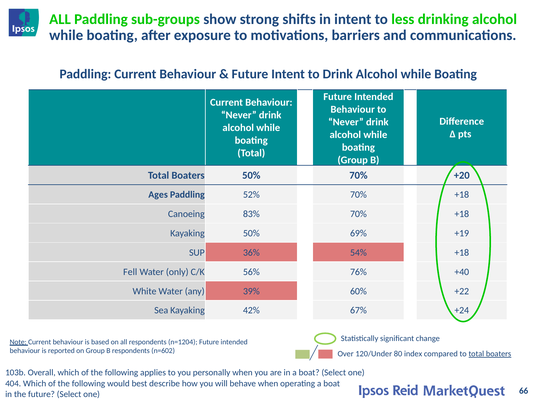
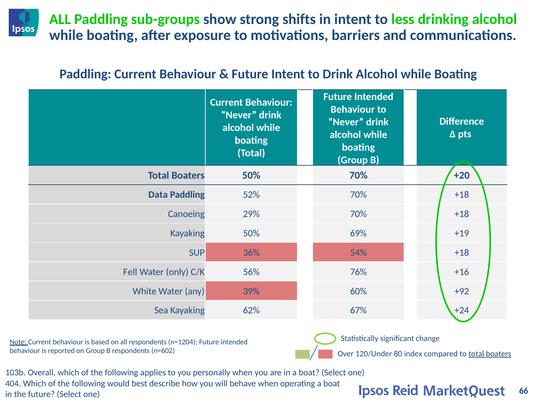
Ages: Ages -> Data
83%: 83% -> 29%
+40: +40 -> +16
+22: +22 -> +92
42%: 42% -> 62%
